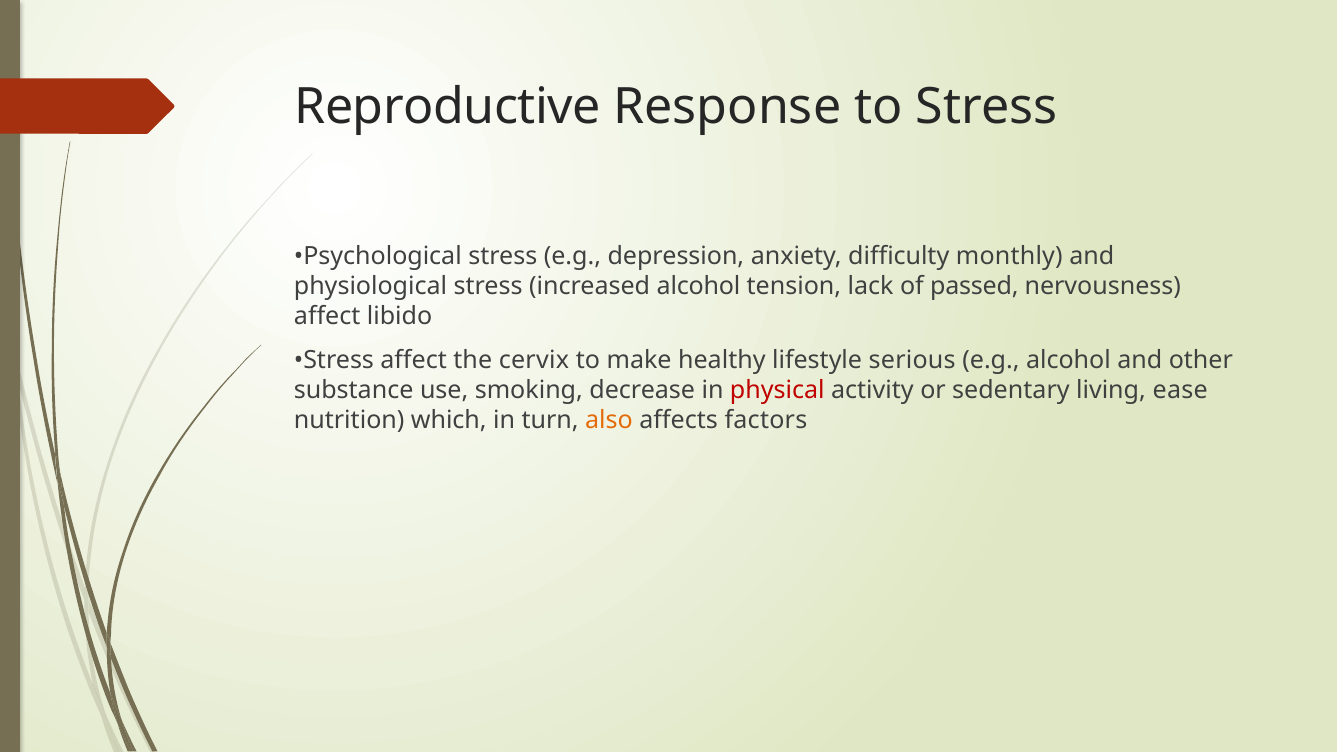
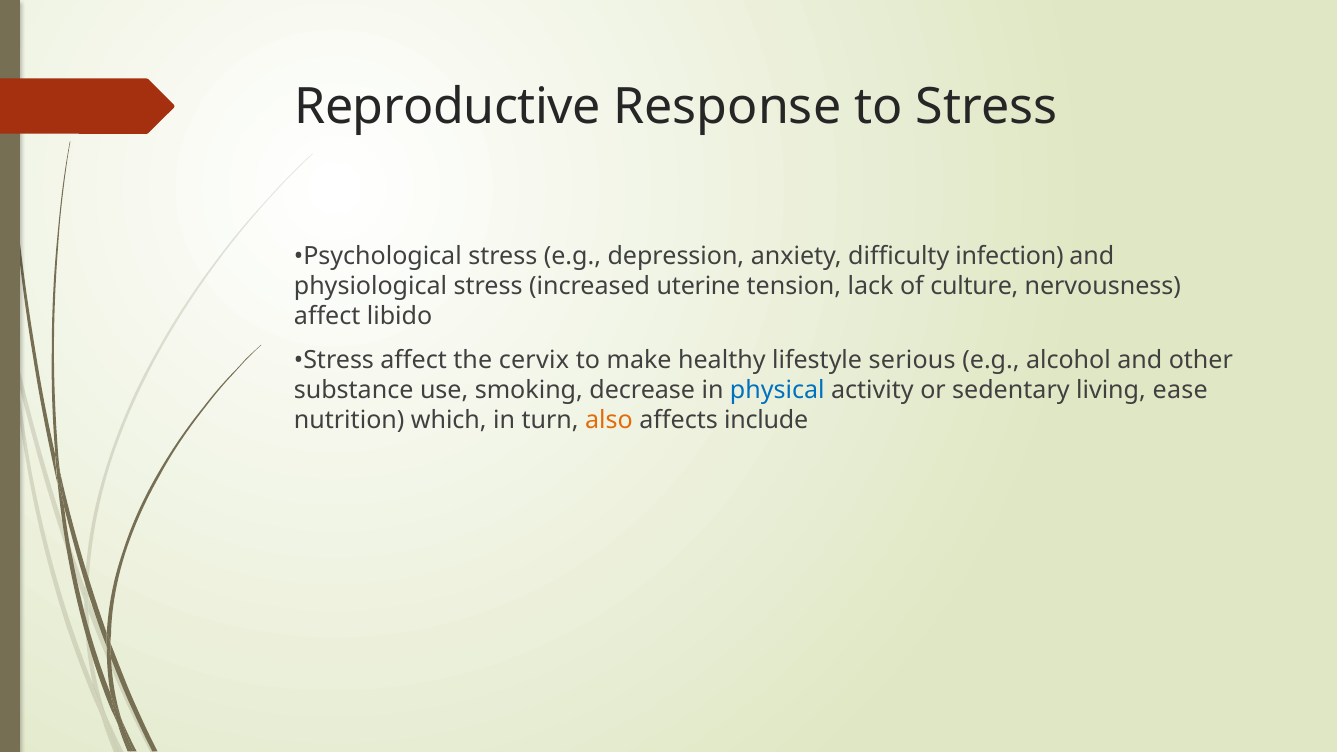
monthly: monthly -> infection
increased alcohol: alcohol -> uterine
passed: passed -> culture
physical colour: red -> blue
factors: factors -> include
